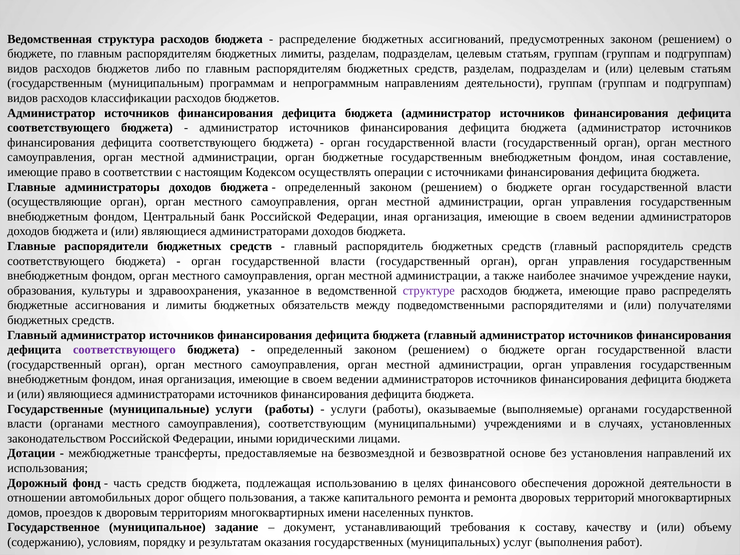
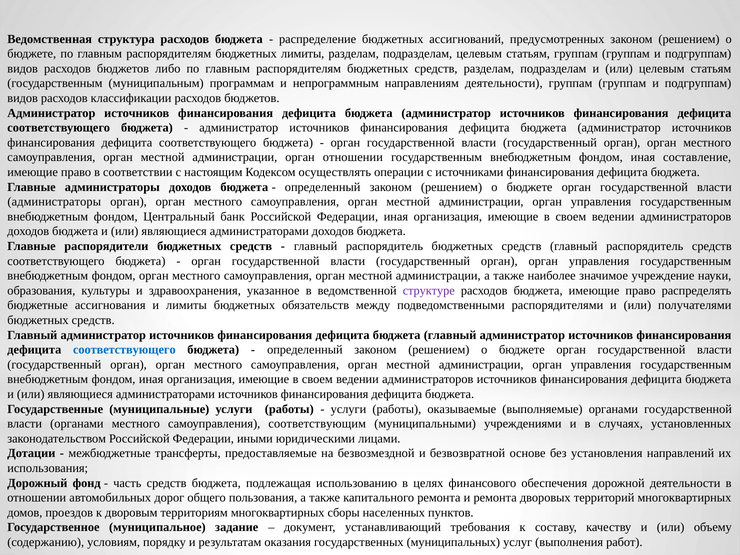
орган бюджетные: бюджетные -> отношении
осуществляющие at (54, 202): осуществляющие -> администраторы
соответствующего at (124, 350) colour: purple -> blue
имени: имени -> сборы
